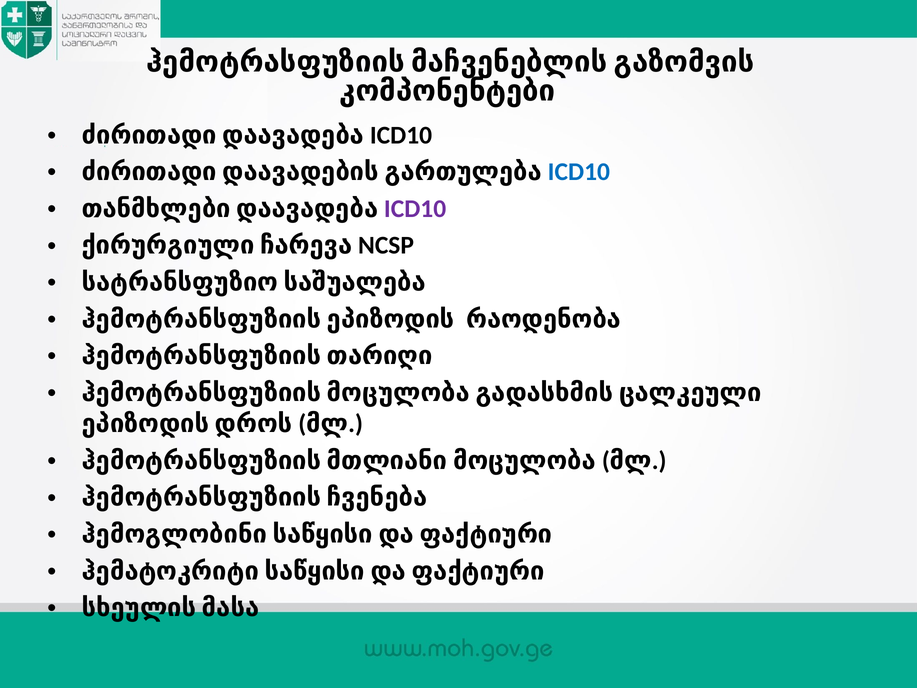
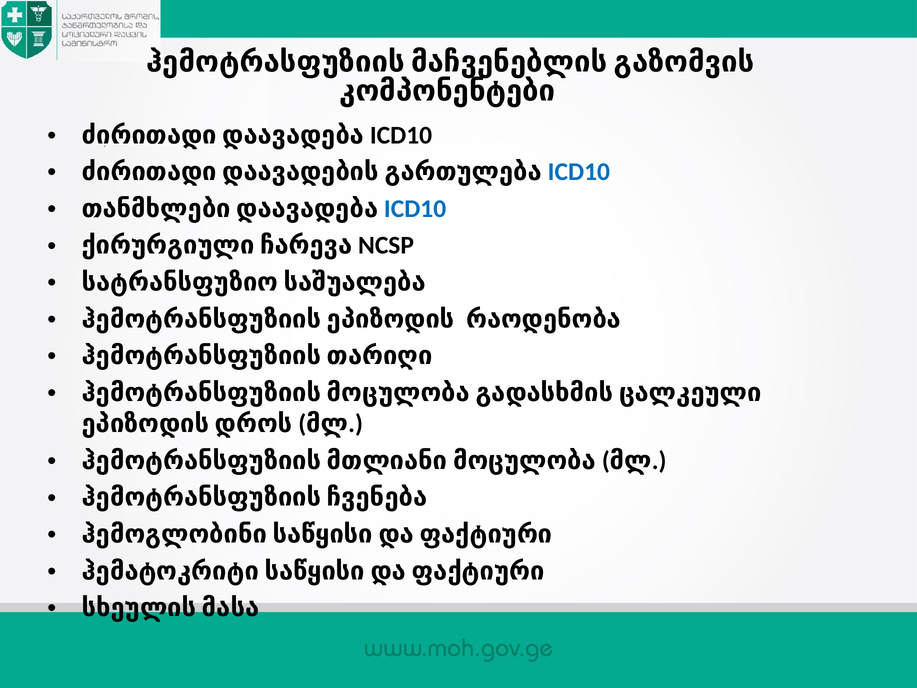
ICD10 at (415, 209) colour: purple -> blue
